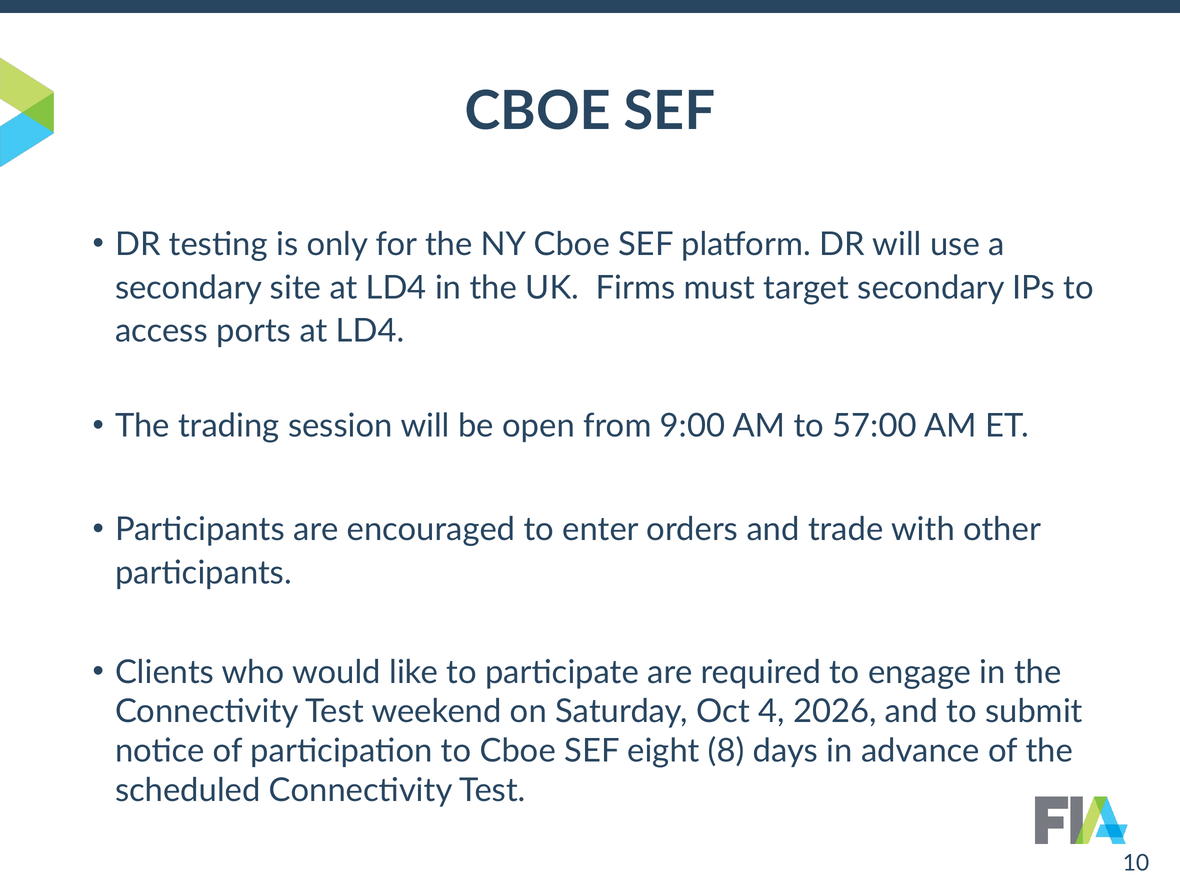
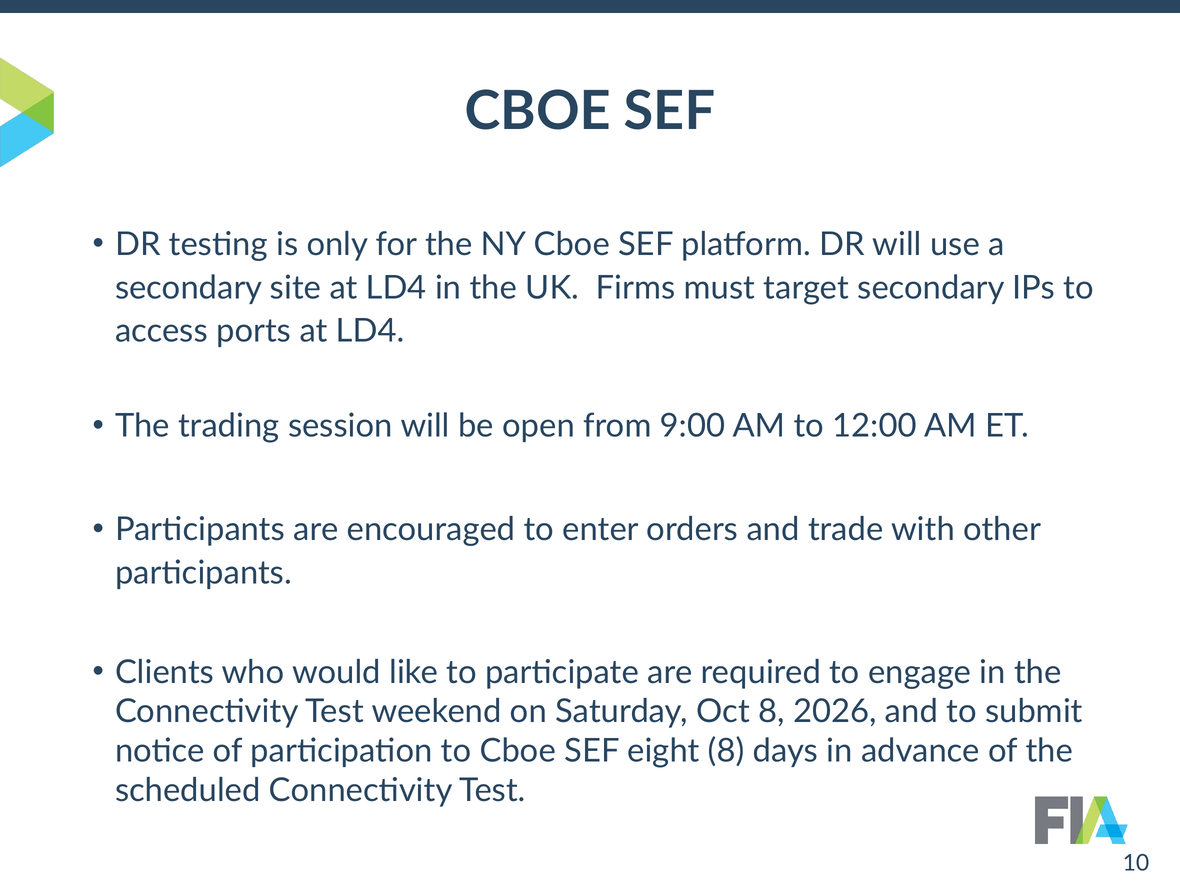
57:00: 57:00 -> 12:00
Oct 4: 4 -> 8
